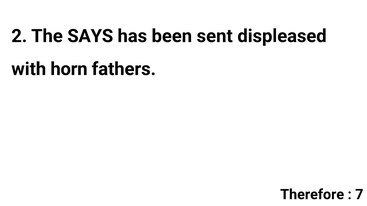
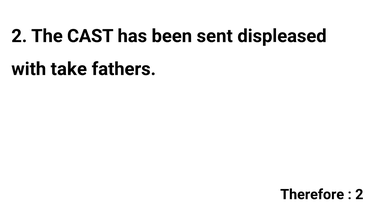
SAYS: SAYS -> CAST
horn: horn -> take
7 at (359, 195): 7 -> 2
